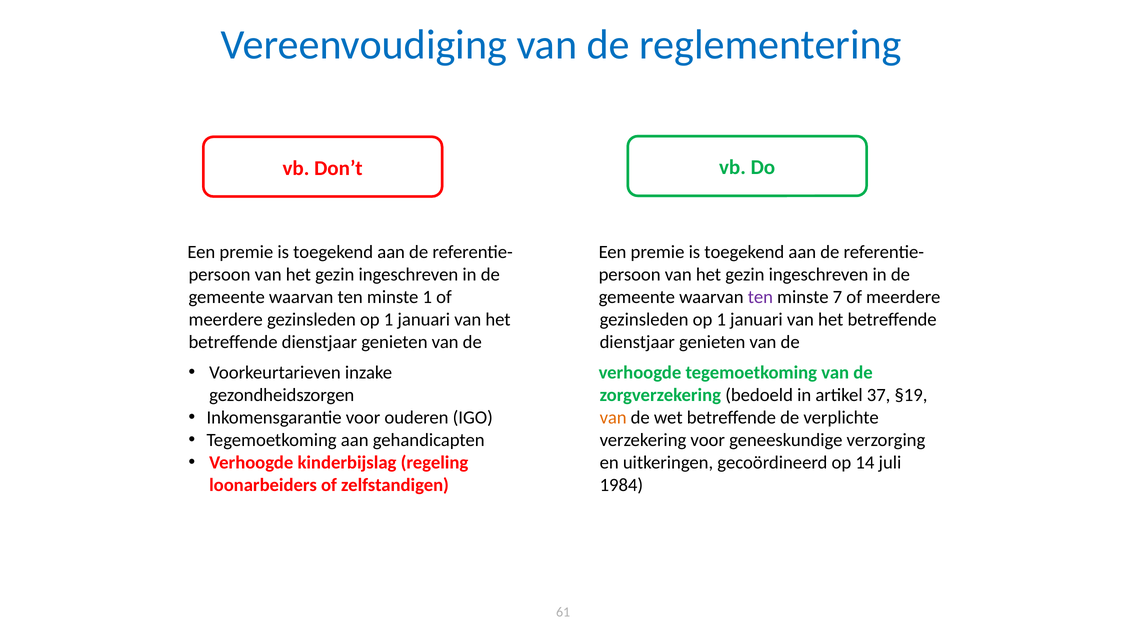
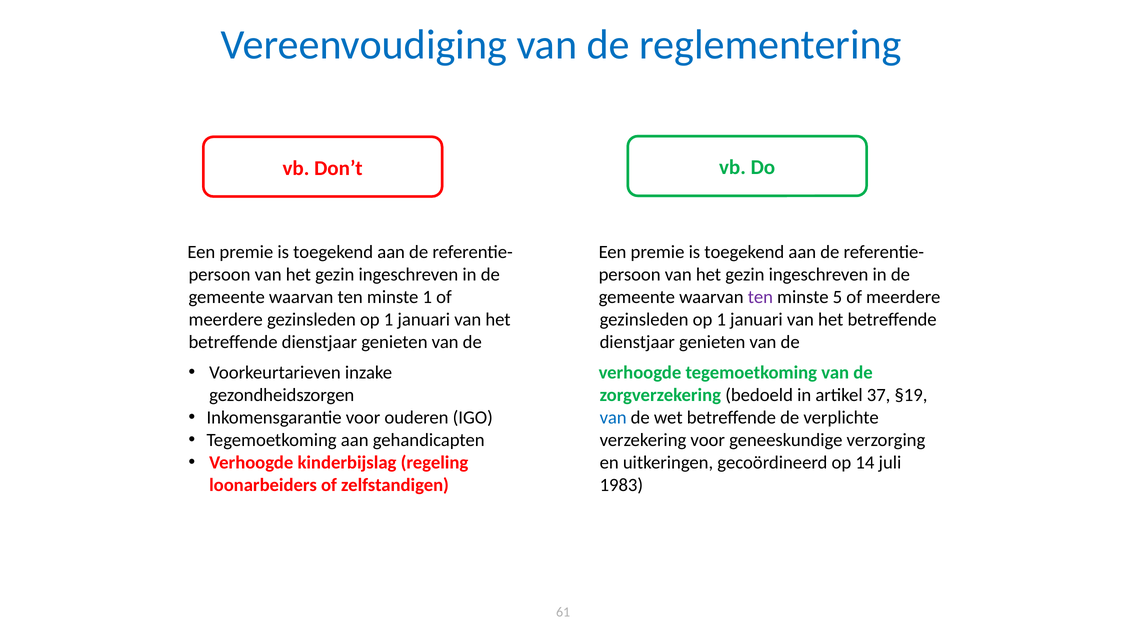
7: 7 -> 5
van at (613, 418) colour: orange -> blue
1984: 1984 -> 1983
